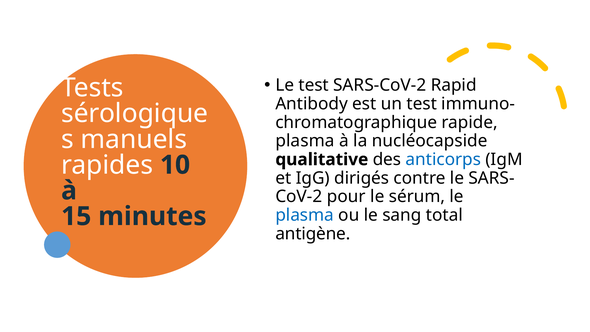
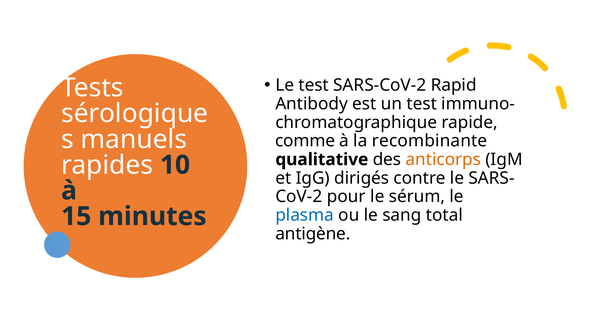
plasma at (305, 141): plasma -> comme
nucléocapside: nucléocapside -> recombinante
anticorps colour: blue -> orange
